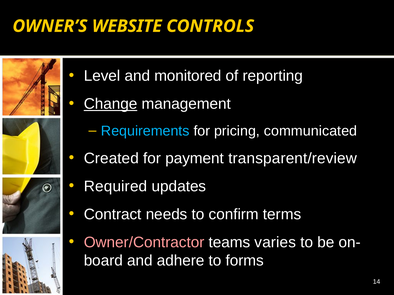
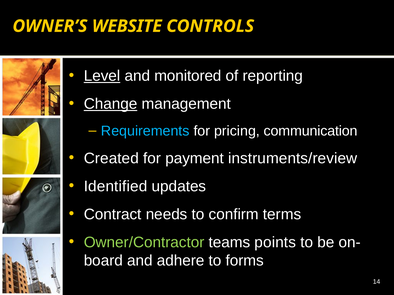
Level underline: none -> present
communicated: communicated -> communication
transparent/review: transparent/review -> instruments/review
Required: Required -> Identified
Owner/Contractor colour: pink -> light green
varies: varies -> points
